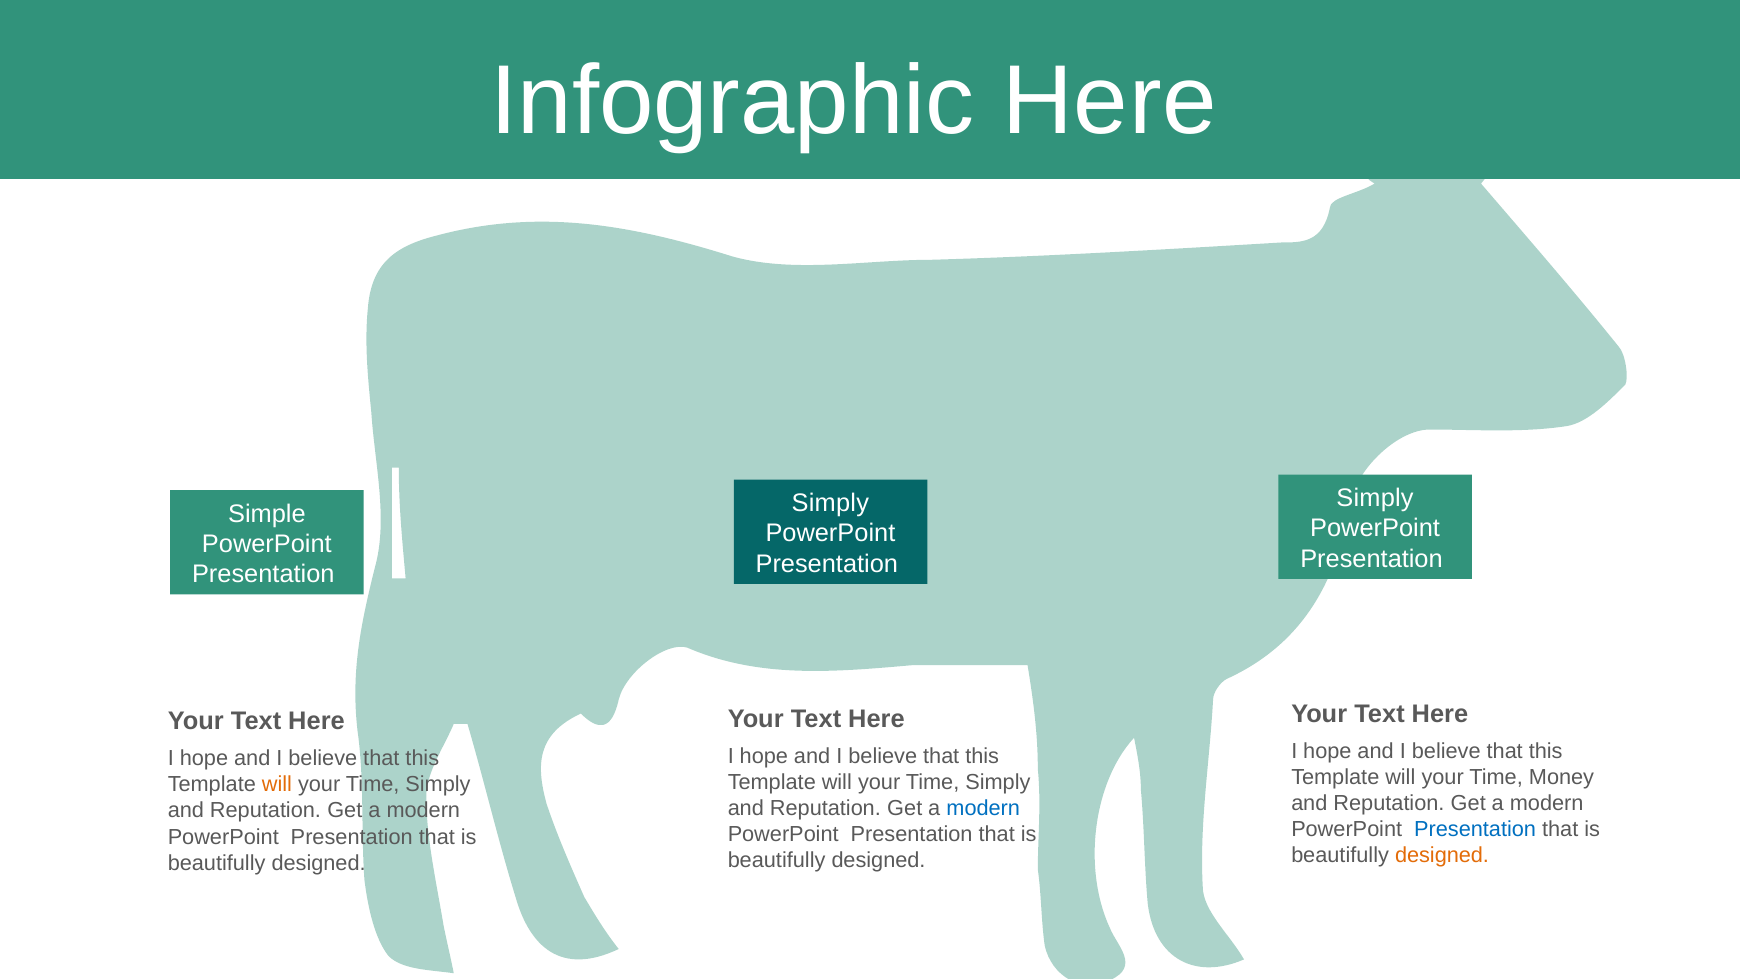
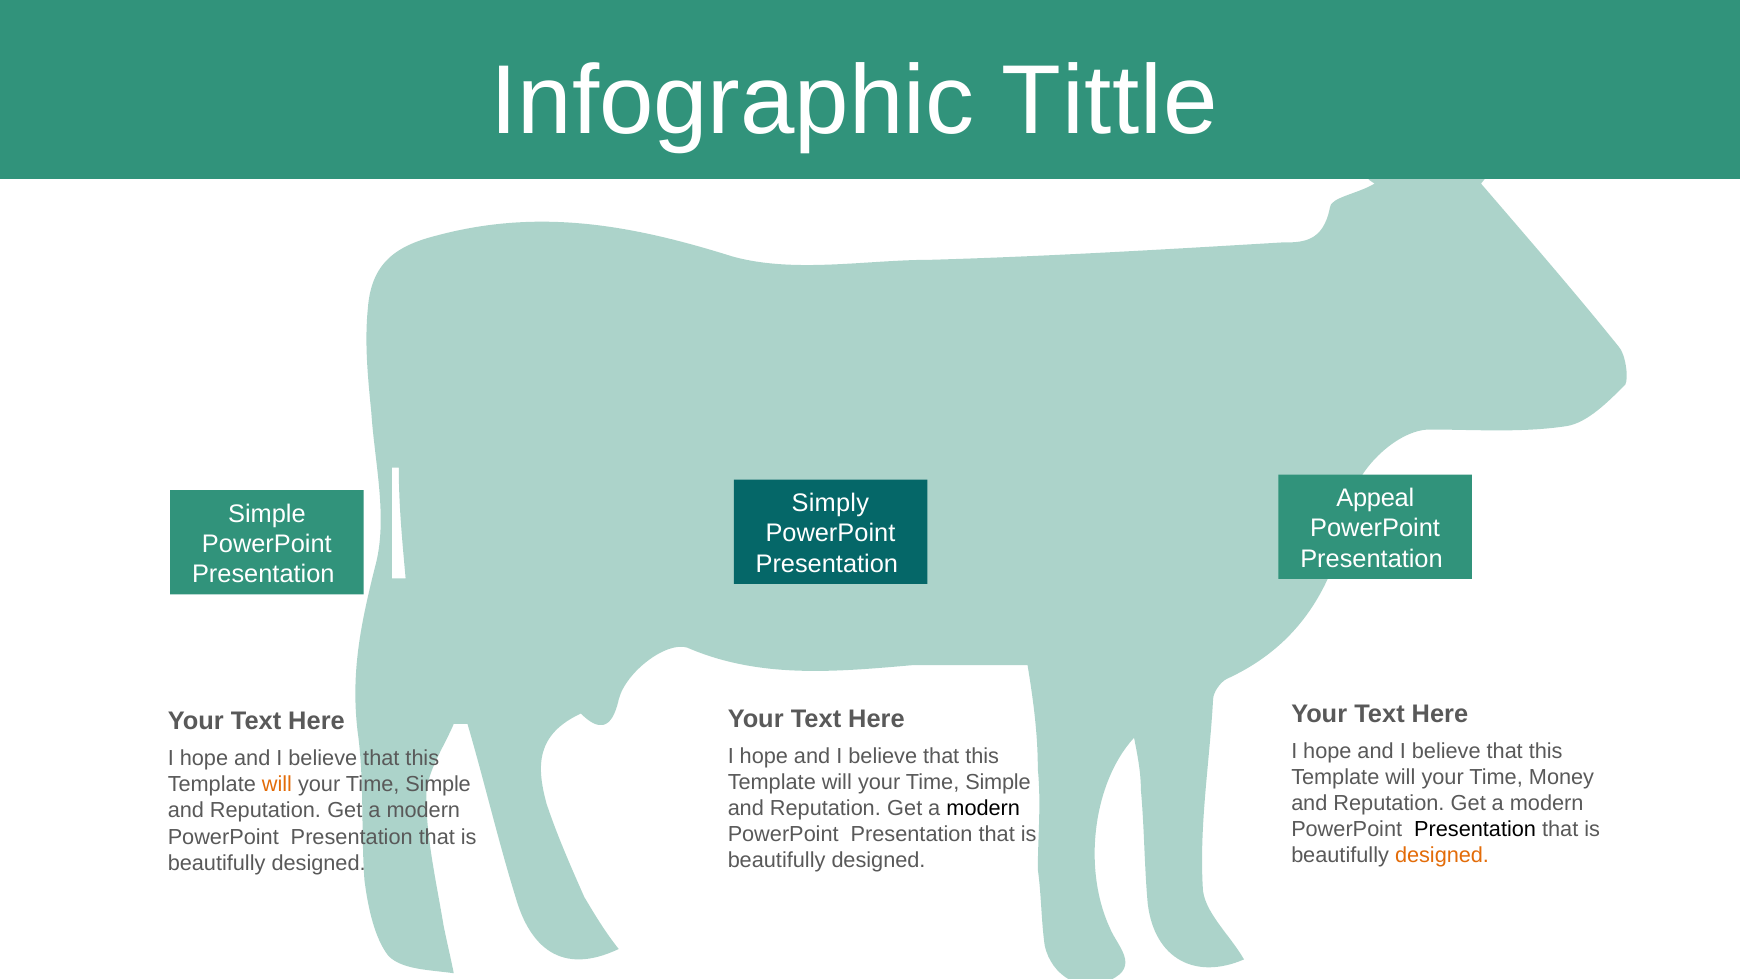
Infographic Here: Here -> Tittle
Simply at (1375, 498): Simply -> Appeal
Simply at (998, 782): Simply -> Simple
Simply at (438, 785): Simply -> Simple
modern at (983, 808) colour: blue -> black
Presentation at (1475, 829) colour: blue -> black
